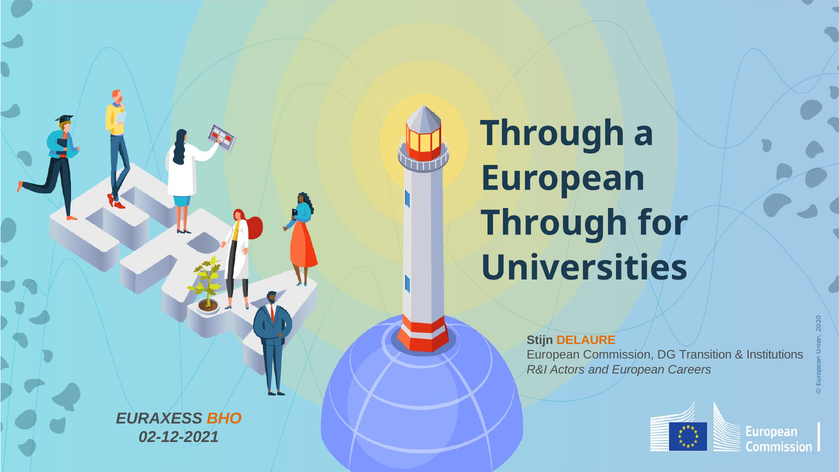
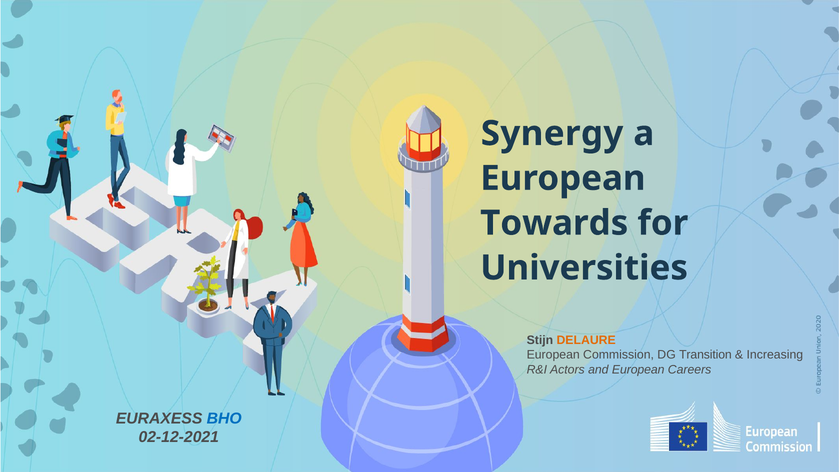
Through at (552, 134): Through -> Synergy
Through at (554, 223): Through -> Towards
Institutions: Institutions -> Increasing
BHO colour: orange -> blue
